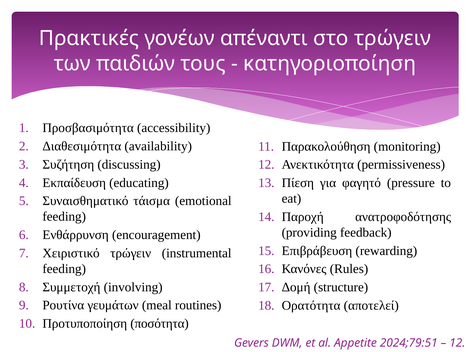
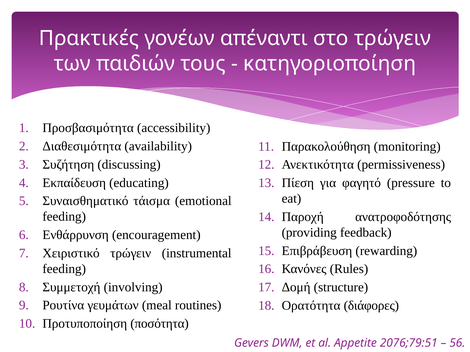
αποτελεί: αποτελεί -> διάφορες
2024;79:51: 2024;79:51 -> 2076;79:51
12 at (457, 344): 12 -> 56
